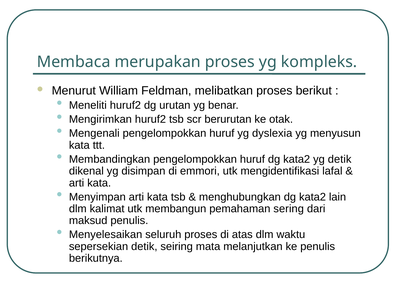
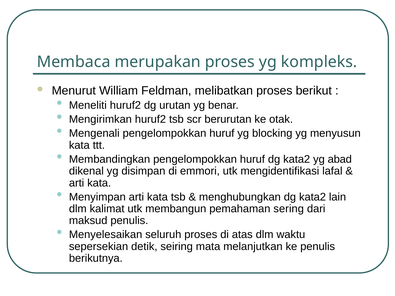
dyslexia: dyslexia -> blocking
yg detik: detik -> abad
